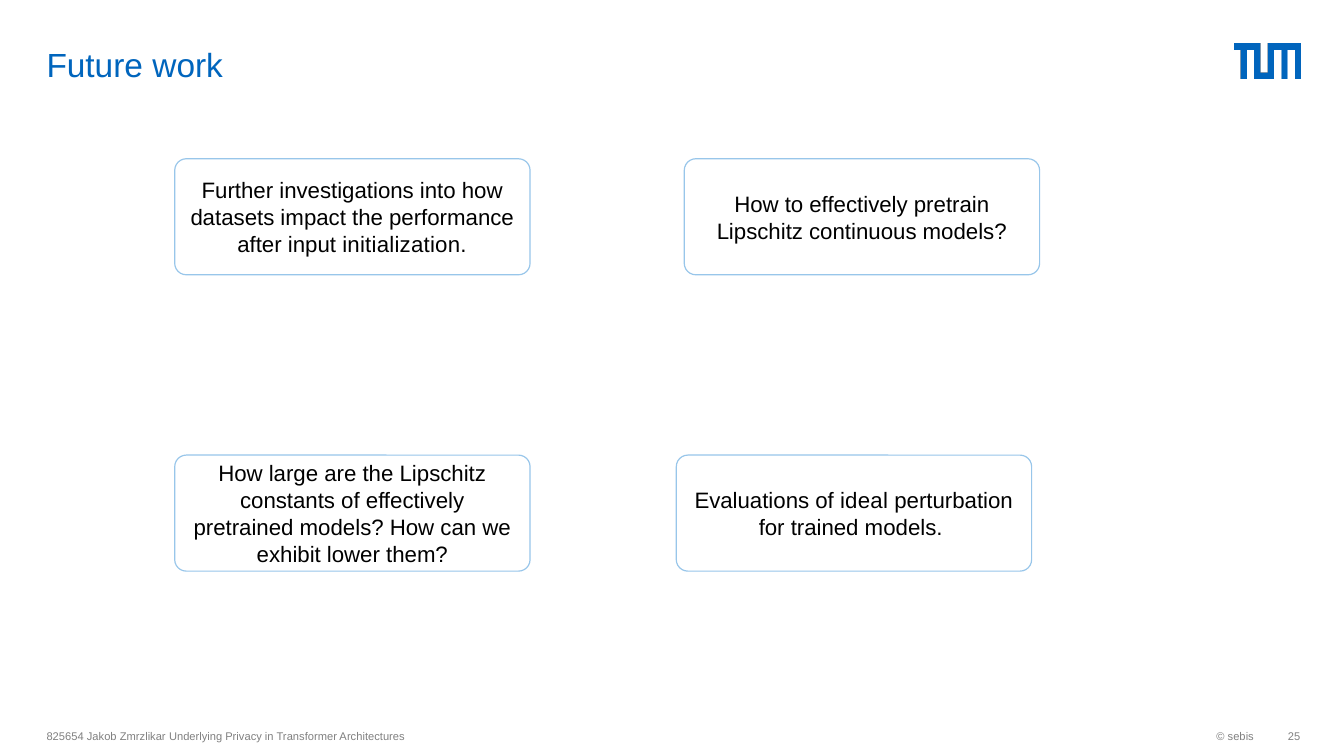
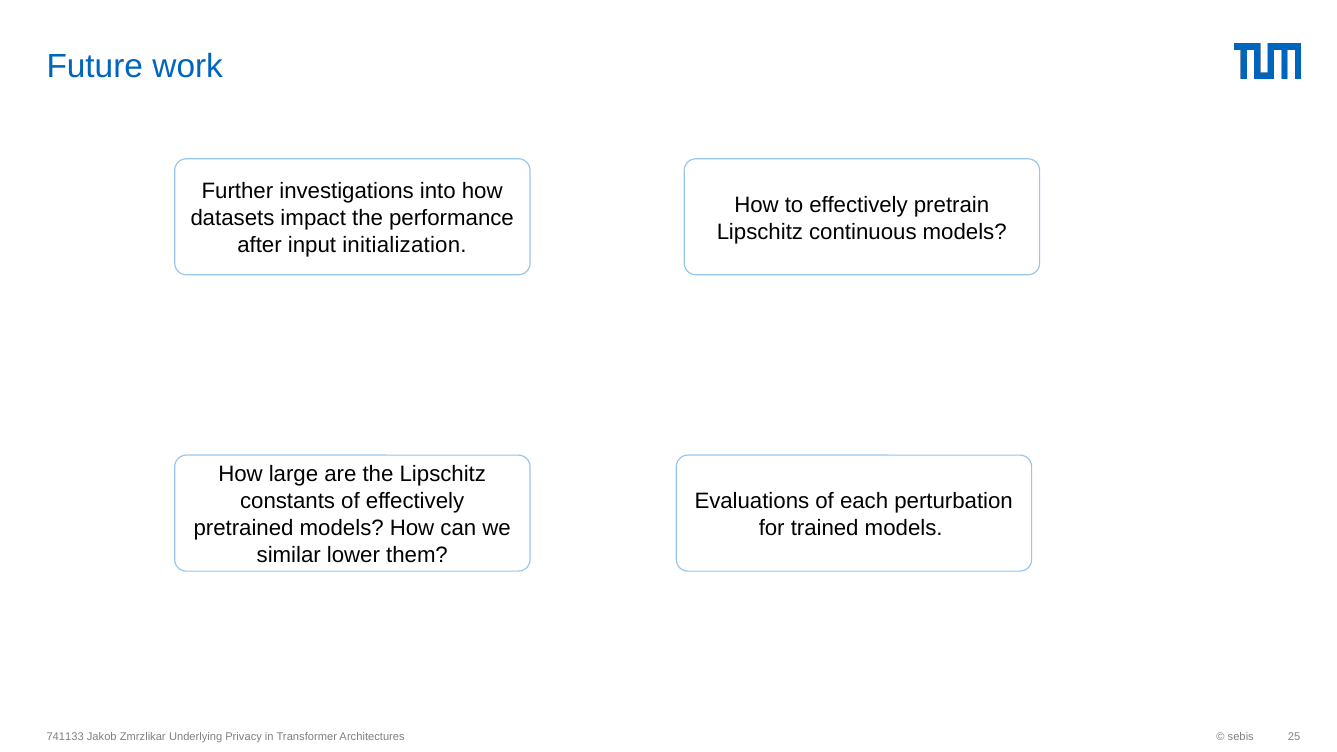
ideal: ideal -> each
exhibit: exhibit -> similar
825654: 825654 -> 741133
